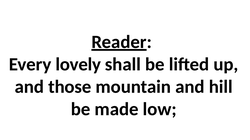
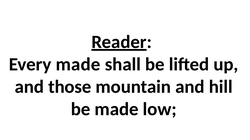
Every lovely: lovely -> made
